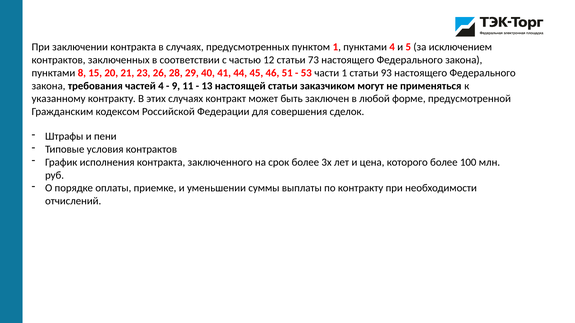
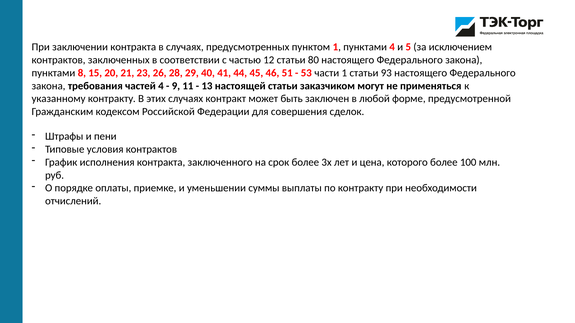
73: 73 -> 80
